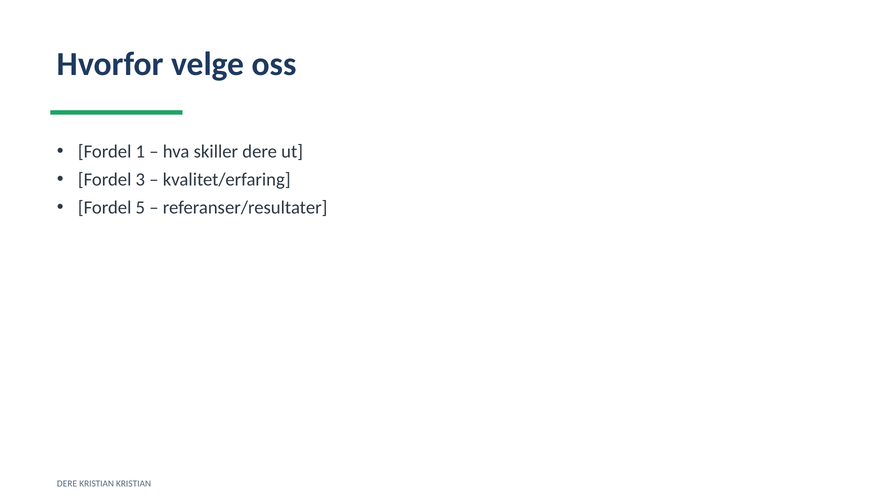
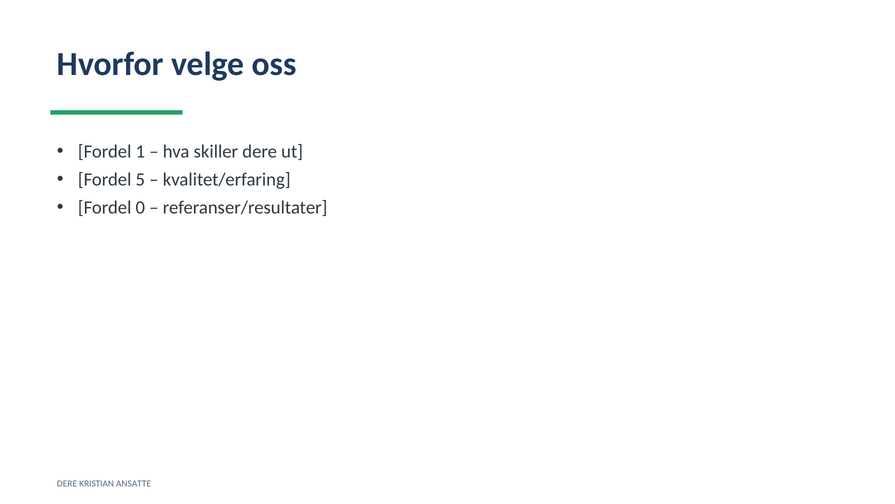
3: 3 -> 5
5: 5 -> 0
KRISTIAN KRISTIAN: KRISTIAN -> ANSATTE
